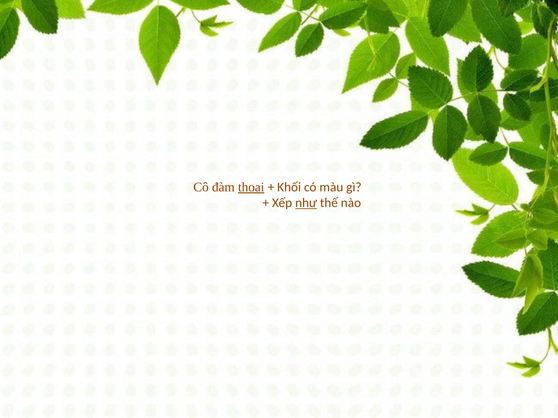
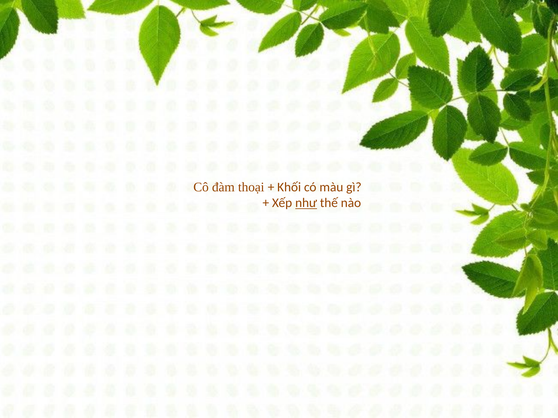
thoại underline: present -> none
